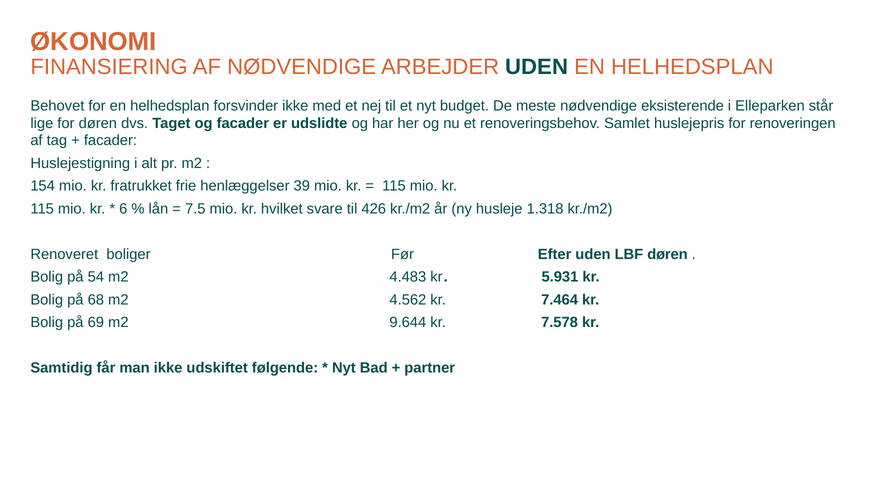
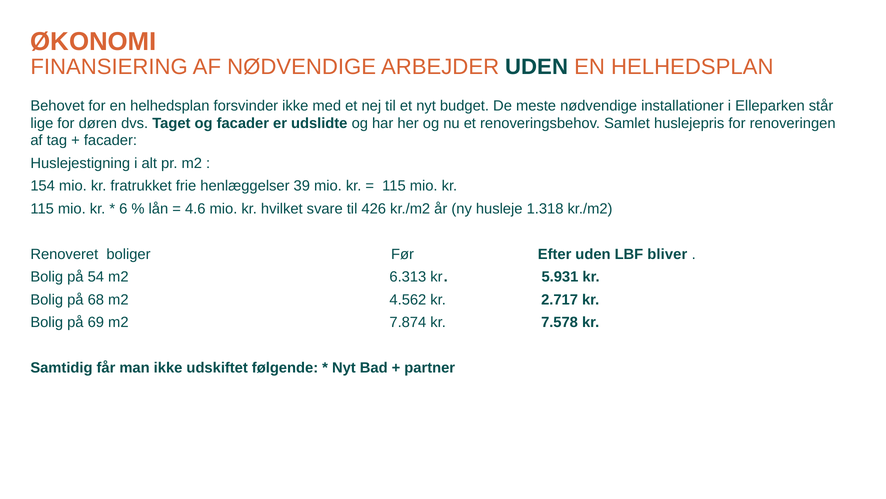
eksisterende: eksisterende -> installationer
7.5: 7.5 -> 4.6
LBF døren: døren -> bliver
4.483: 4.483 -> 6.313
7.464: 7.464 -> 2.717
9.644: 9.644 -> 7.874
